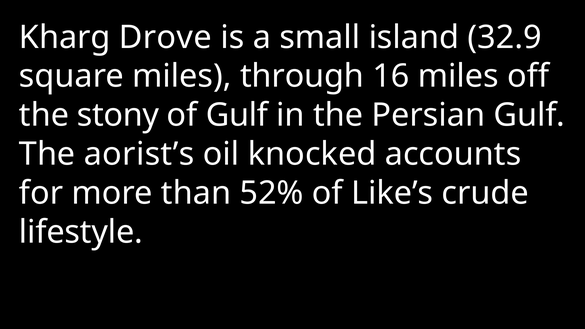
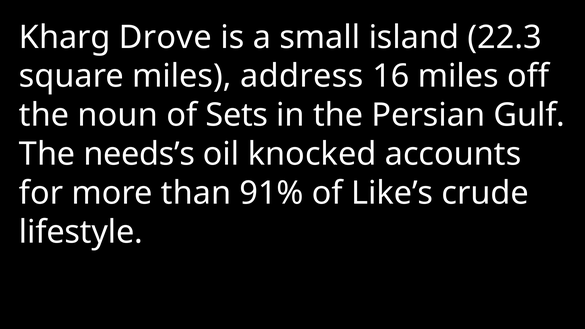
32.9: 32.9 -> 22.3
through: through -> address
stony: stony -> noun
of Gulf: Gulf -> Sets
aorist’s: aorist’s -> needs’s
52%: 52% -> 91%
